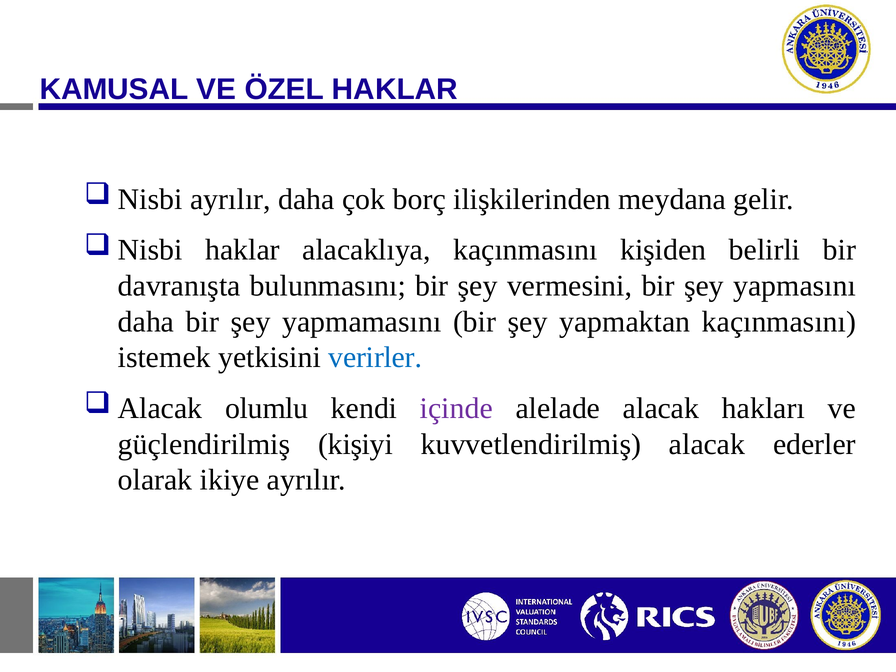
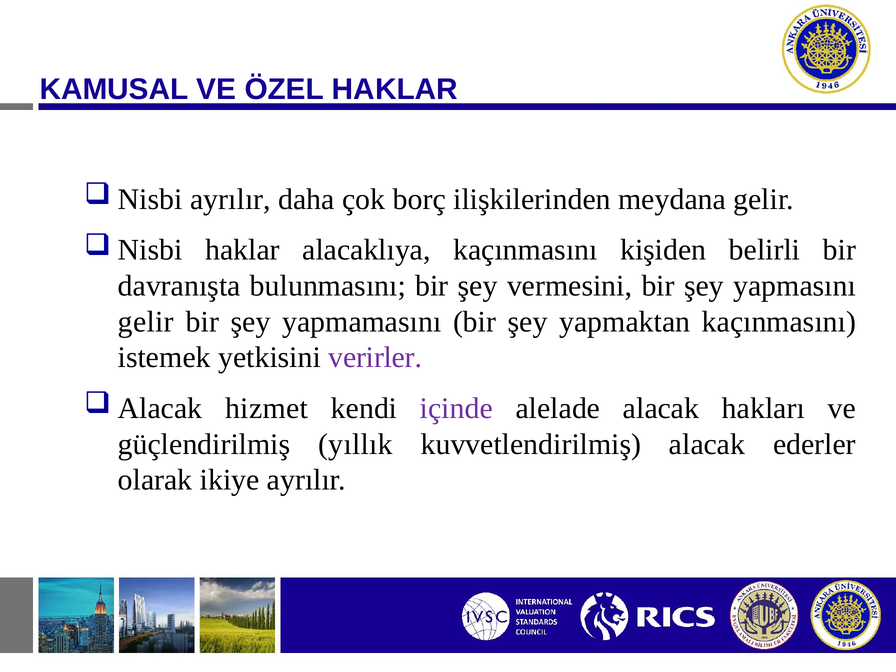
daha at (146, 322): daha -> gelir
verirler colour: blue -> purple
olumlu: olumlu -> hizmet
kişiyi: kişiyi -> yıllık
